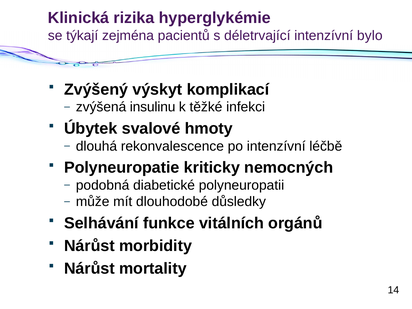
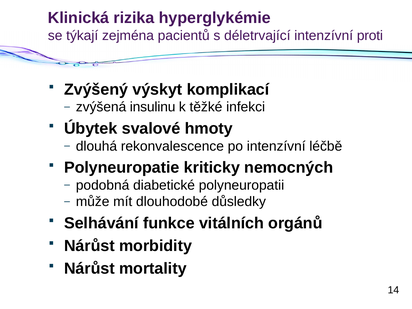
bylo: bylo -> proti
